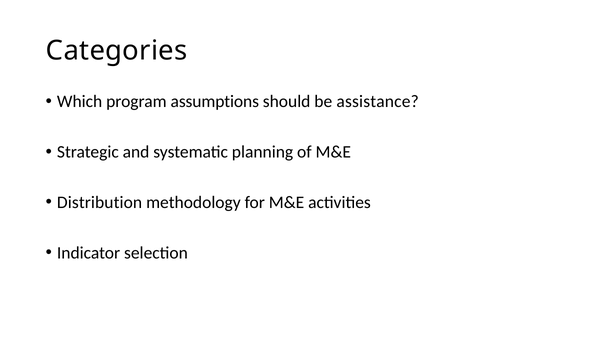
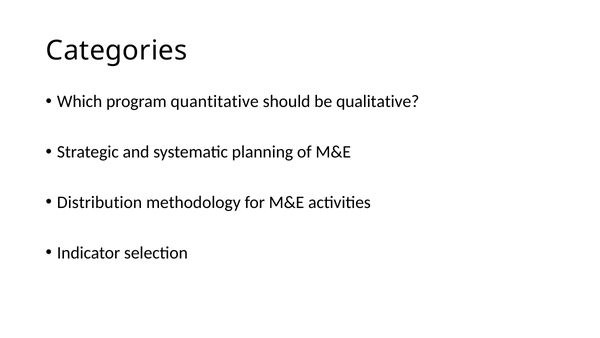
assumptions: assumptions -> quantitative
assistance: assistance -> qualitative
